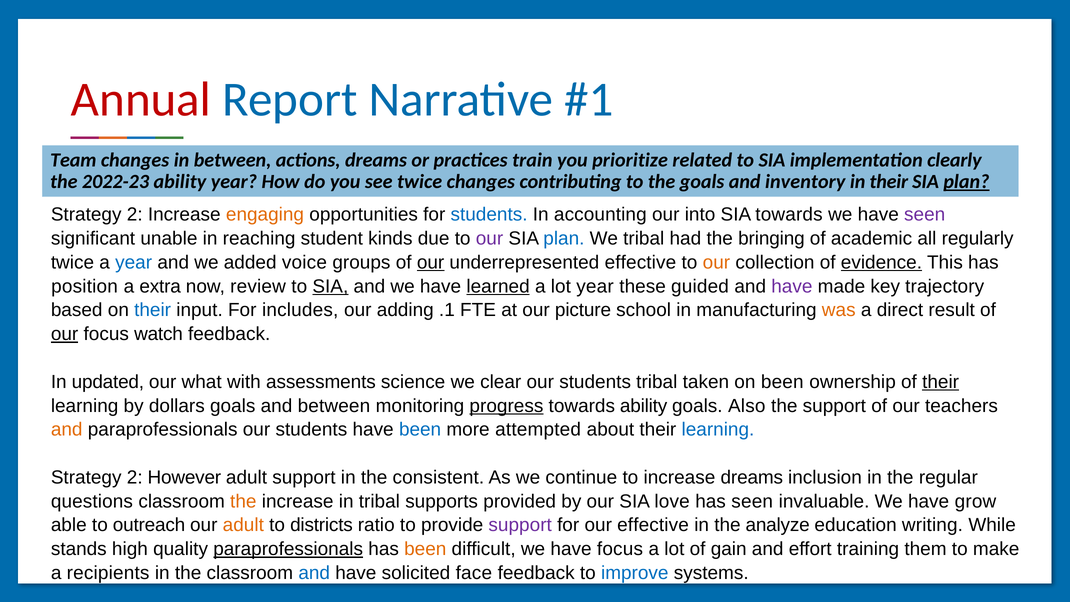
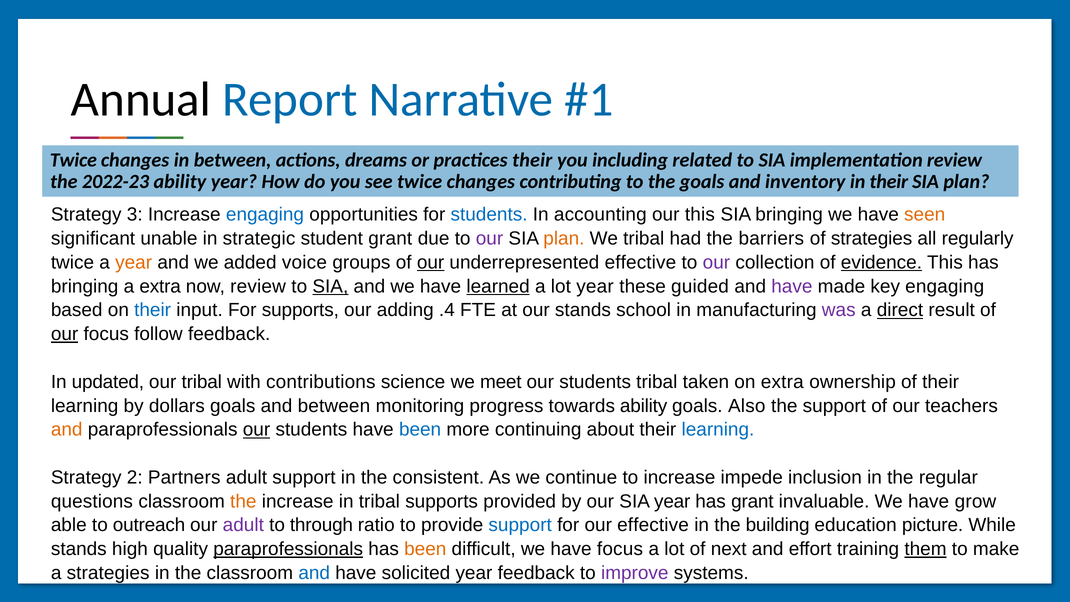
Annual colour: red -> black
Team at (73, 160): Team -> Twice
practices train: train -> their
prioritize: prioritize -> including
implementation clearly: clearly -> review
plan at (966, 182) underline: present -> none
2 at (135, 215): 2 -> 3
engaging at (265, 215) colour: orange -> blue
our into: into -> this
SIA towards: towards -> bringing
seen at (925, 215) colour: purple -> orange
reaching: reaching -> strategic
student kinds: kinds -> grant
plan at (564, 239) colour: blue -> orange
bringing: bringing -> barriers
of academic: academic -> strategies
year at (134, 262) colour: blue -> orange
our at (716, 262) colour: orange -> purple
position at (85, 286): position -> bringing
key trajectory: trajectory -> engaging
For includes: includes -> supports
.1: .1 -> .4
our picture: picture -> stands
was colour: orange -> purple
direct underline: none -> present
watch: watch -> follow
our what: what -> tribal
assessments: assessments -> contributions
clear: clear -> meet
on been: been -> extra
their at (941, 382) underline: present -> none
progress underline: present -> none
our at (257, 430) underline: none -> present
attempted: attempted -> continuing
However: However -> Partners
increase dreams: dreams -> impede
SIA love: love -> year
has seen: seen -> grant
adult at (243, 525) colour: orange -> purple
districts: districts -> through
support at (520, 525) colour: purple -> blue
analyze: analyze -> building
writing: writing -> picture
gain: gain -> next
them underline: none -> present
a recipients: recipients -> strategies
solicited face: face -> year
improve colour: blue -> purple
